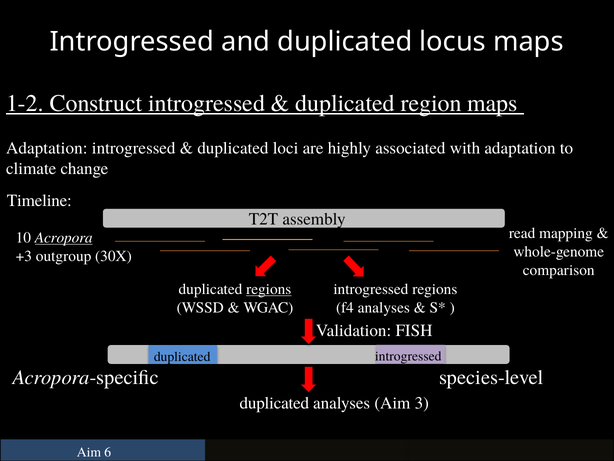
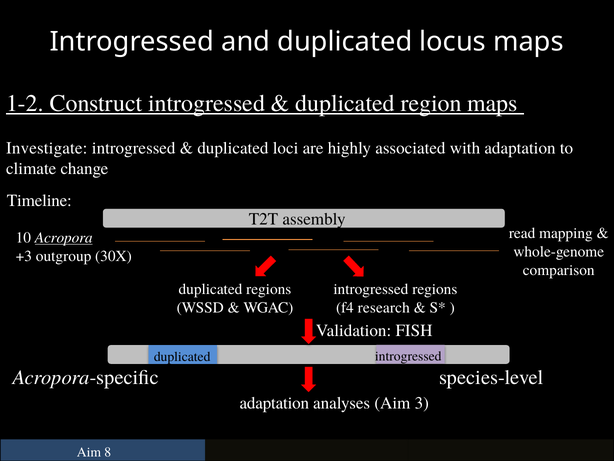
Adaptation at (47, 148): Adaptation -> Investigate
regions at (269, 289) underline: present -> none
f4 analyses: analyses -> research
duplicated at (274, 403): duplicated -> adaptation
6: 6 -> 8
